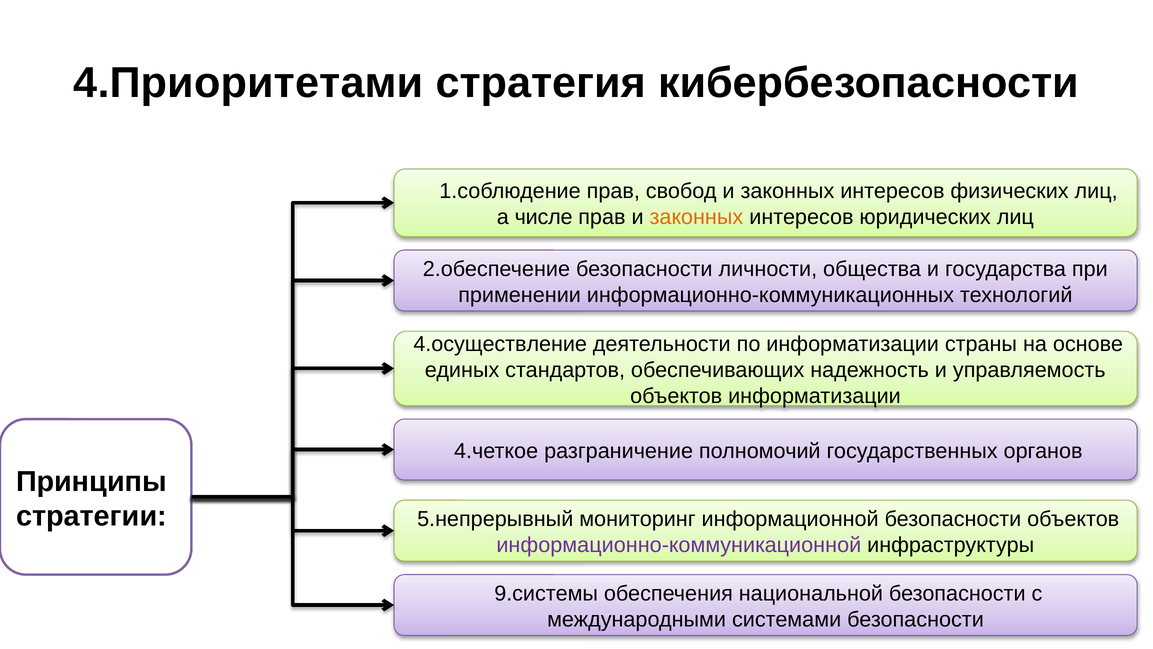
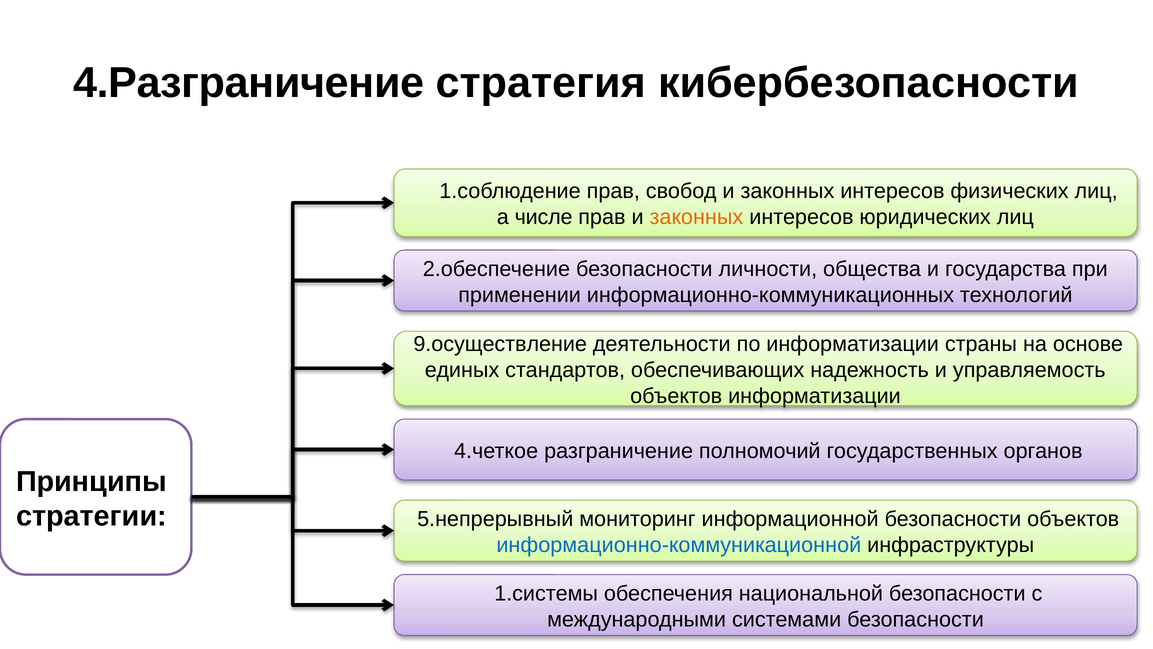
4.Приоритетами: 4.Приоритетами -> 4.Разграничение
4.осуществление: 4.осуществление -> 9.осуществление
информационно-коммуникационной colour: purple -> blue
9.системы: 9.системы -> 1.системы
